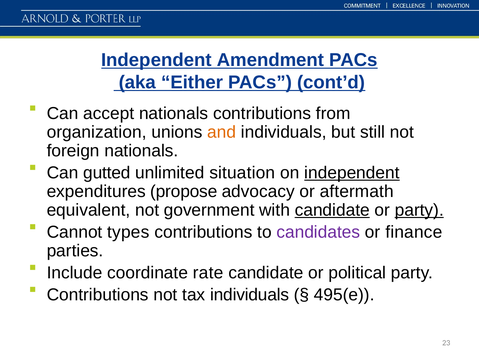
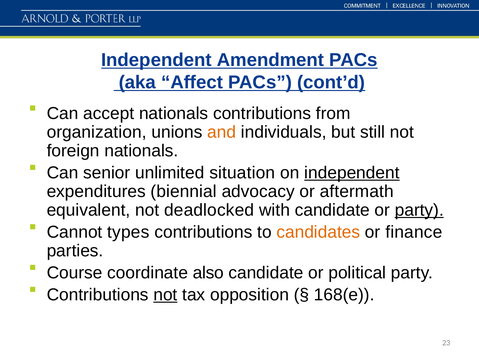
Either: Either -> Affect
gutted: gutted -> senior
propose: propose -> biennial
government: government -> deadlocked
candidate at (332, 210) underline: present -> none
candidates colour: purple -> orange
Include: Include -> Course
rate: rate -> also
not at (165, 295) underline: none -> present
tax individuals: individuals -> opposition
495(e: 495(e -> 168(e
